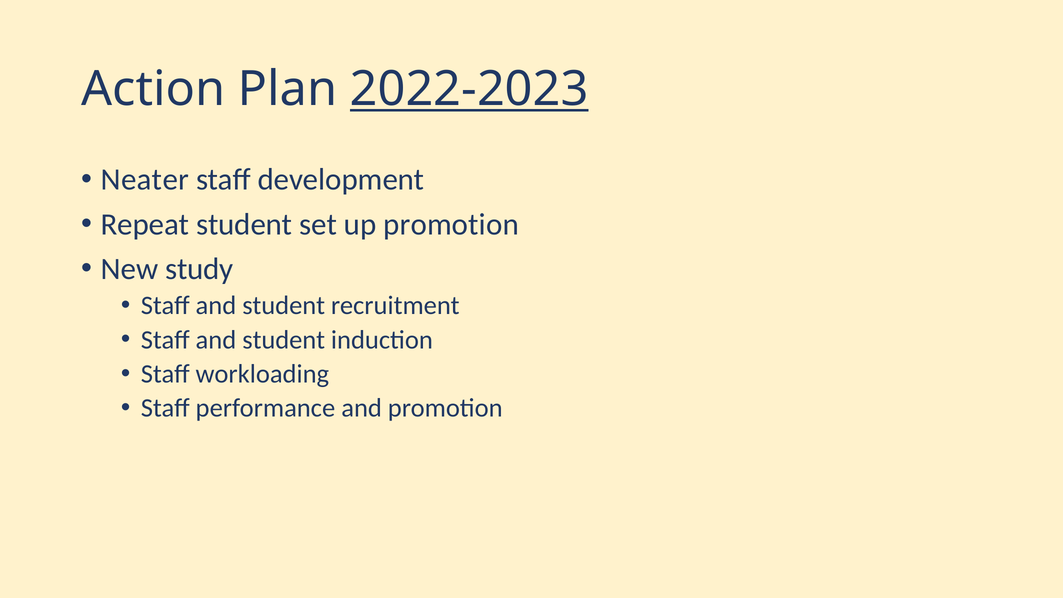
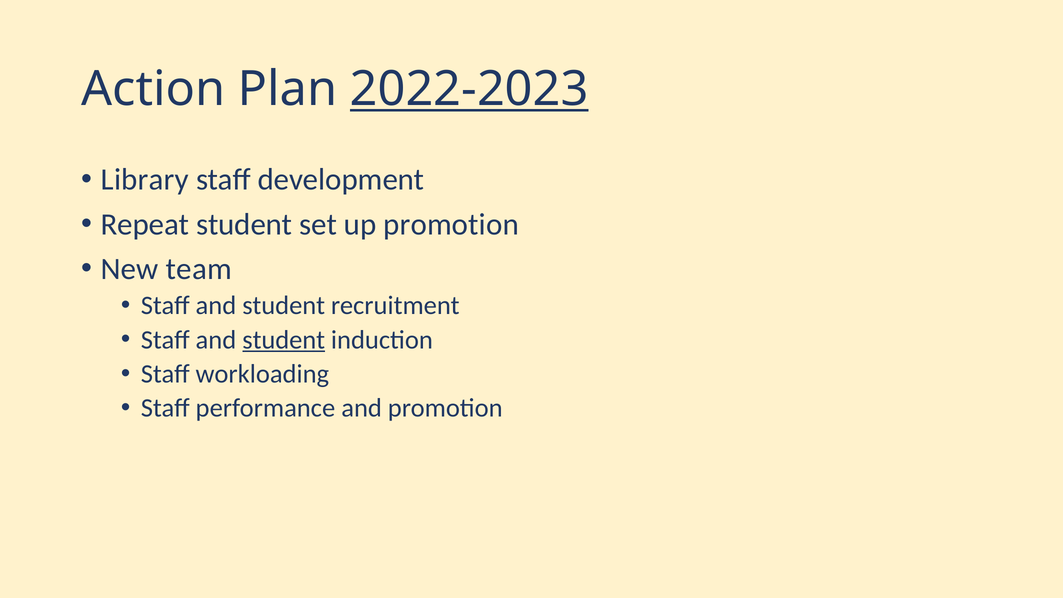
Neater: Neater -> Library
study: study -> team
student at (284, 340) underline: none -> present
